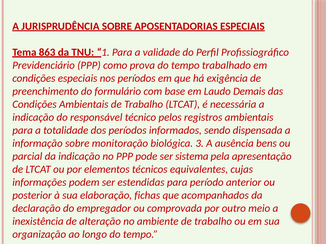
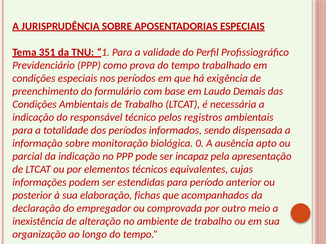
863: 863 -> 351
3: 3 -> 0
bens: bens -> apto
sistema: sistema -> incapaz
